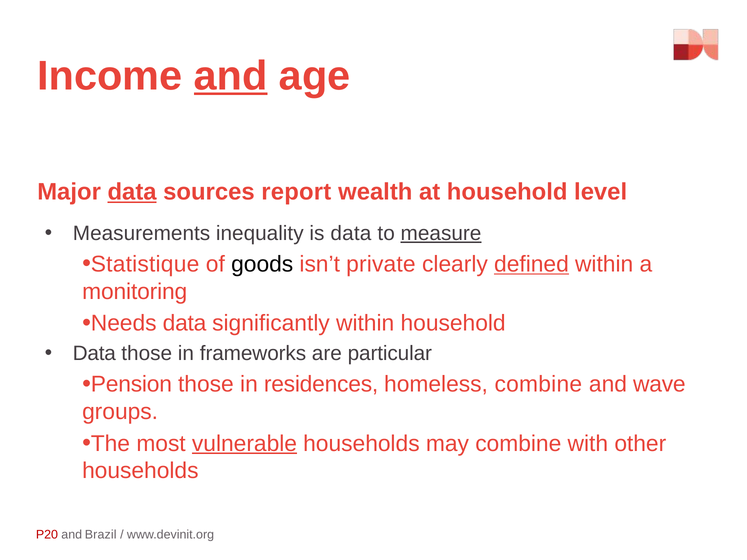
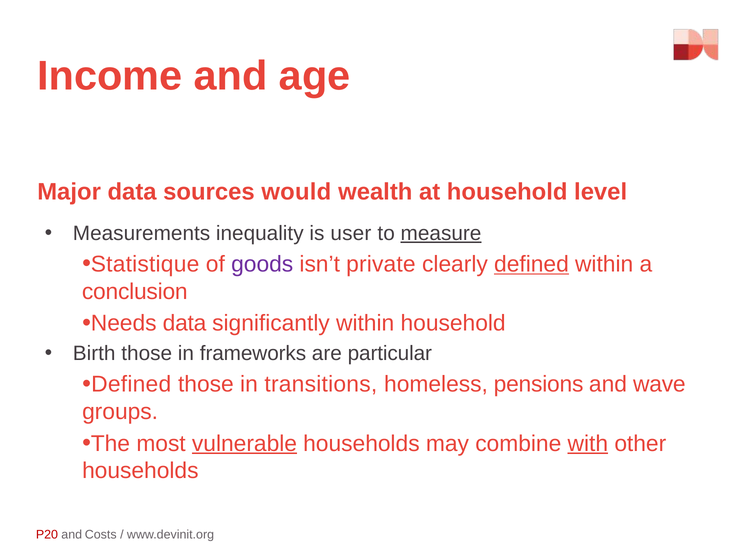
and at (231, 76) underline: present -> none
data at (132, 192) underline: present -> none
report: report -> would
is data: data -> user
goods colour: black -> purple
monitoring: monitoring -> conclusion
Data at (94, 354): Data -> Birth
Pension at (131, 385): Pension -> Defined
residences: residences -> transitions
homeless combine: combine -> pensions
with underline: none -> present
Brazil: Brazil -> Costs
